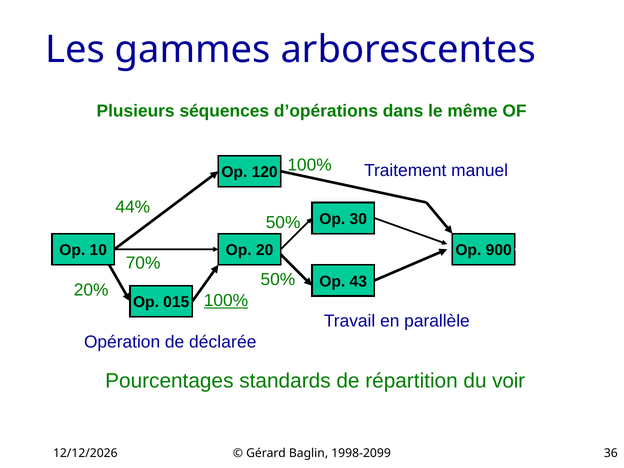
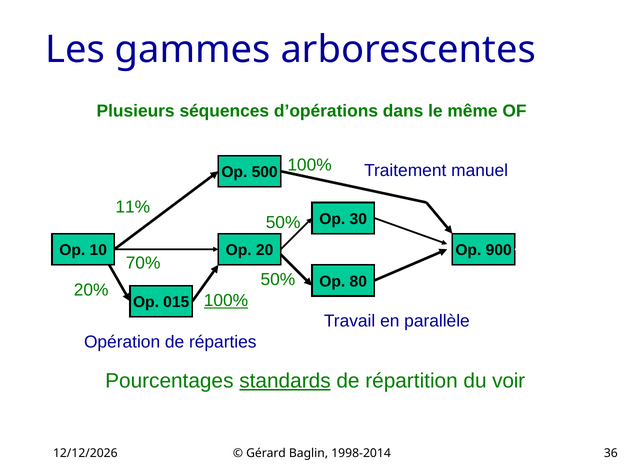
120: 120 -> 500
44%: 44% -> 11%
43: 43 -> 80
déclarée: déclarée -> réparties
standards underline: none -> present
1998-2099: 1998-2099 -> 1998-2014
